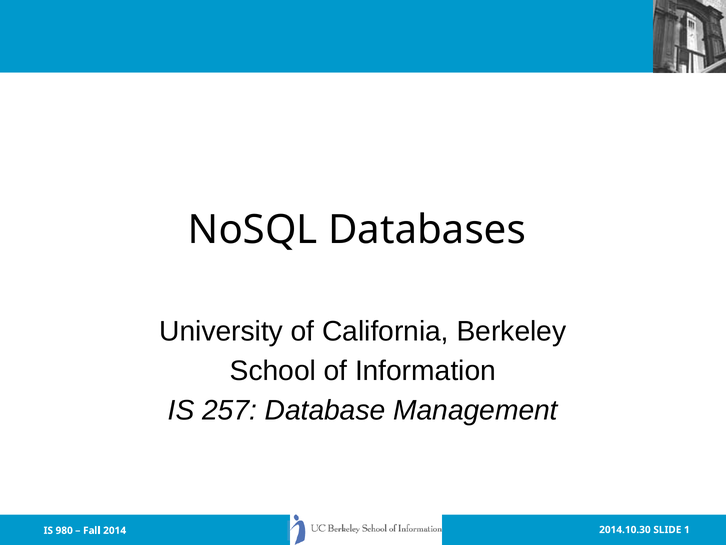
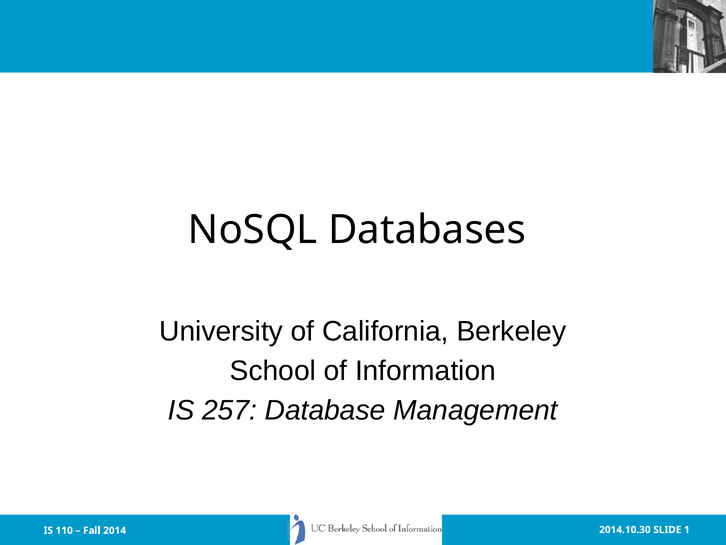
980: 980 -> 110
